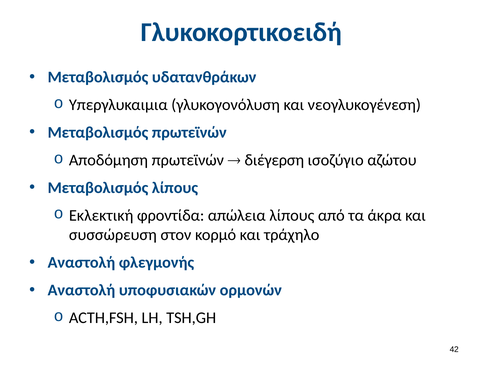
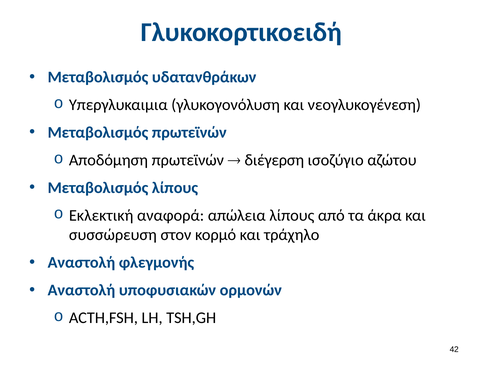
φροντίδα: φροντίδα -> αναφορά
